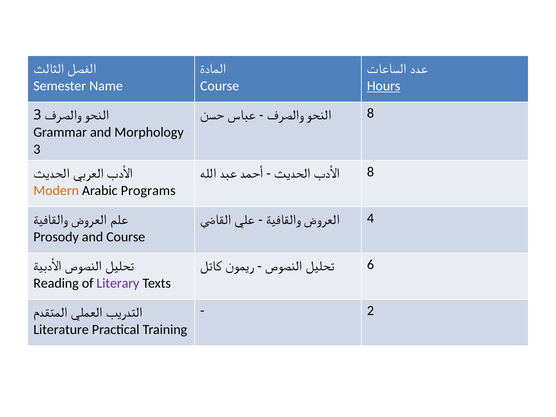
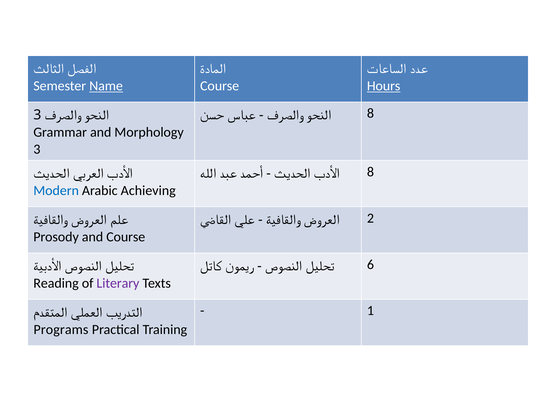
Name underline: none -> present
Modern colour: orange -> blue
Programs: Programs -> Achieving
4: 4 -> 2
2: 2 -> 1
Literature: Literature -> Programs
